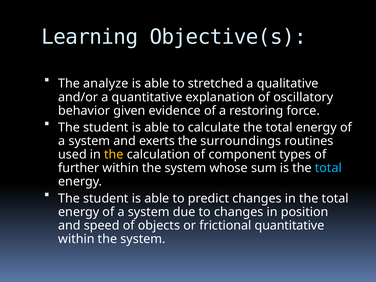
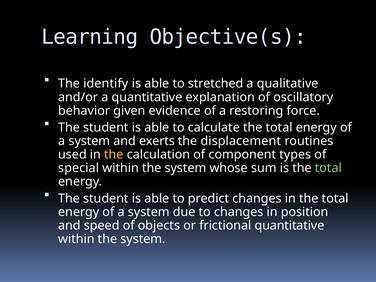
analyze: analyze -> identify
surroundings: surroundings -> displacement
further: further -> special
total at (328, 168) colour: light blue -> light green
